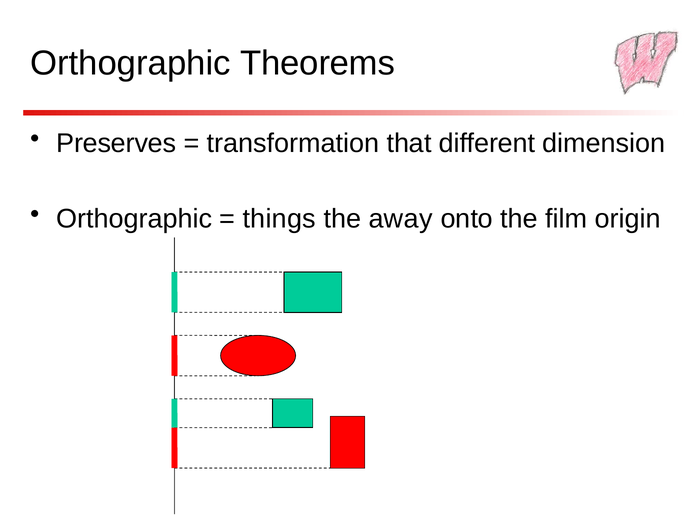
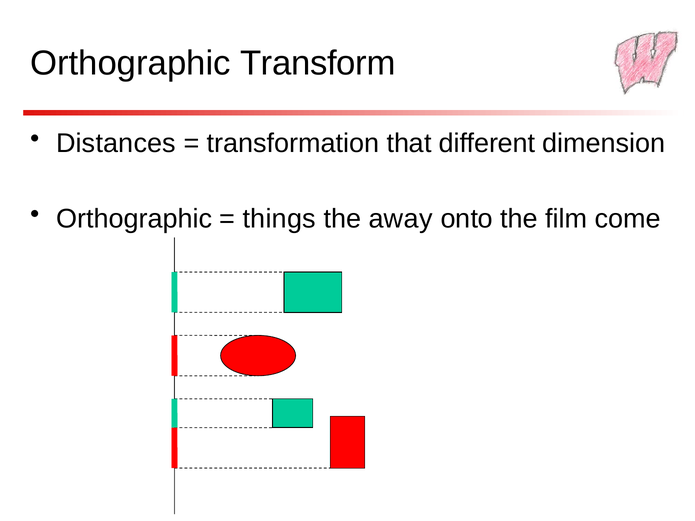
Theorems: Theorems -> Transform
Preserves: Preserves -> Distances
origin: origin -> come
